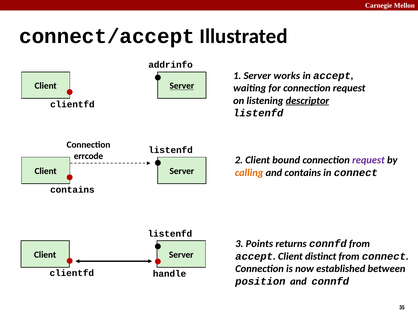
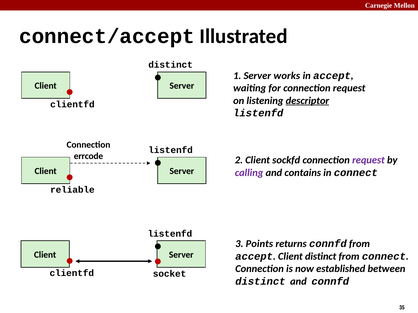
addrinfo at (171, 65): addrinfo -> distinct
Server at (182, 86) underline: present -> none
bound: bound -> sockfd
calling colour: orange -> purple
contains at (72, 190): contains -> reliable
handle: handle -> socket
position at (260, 282): position -> distinct
